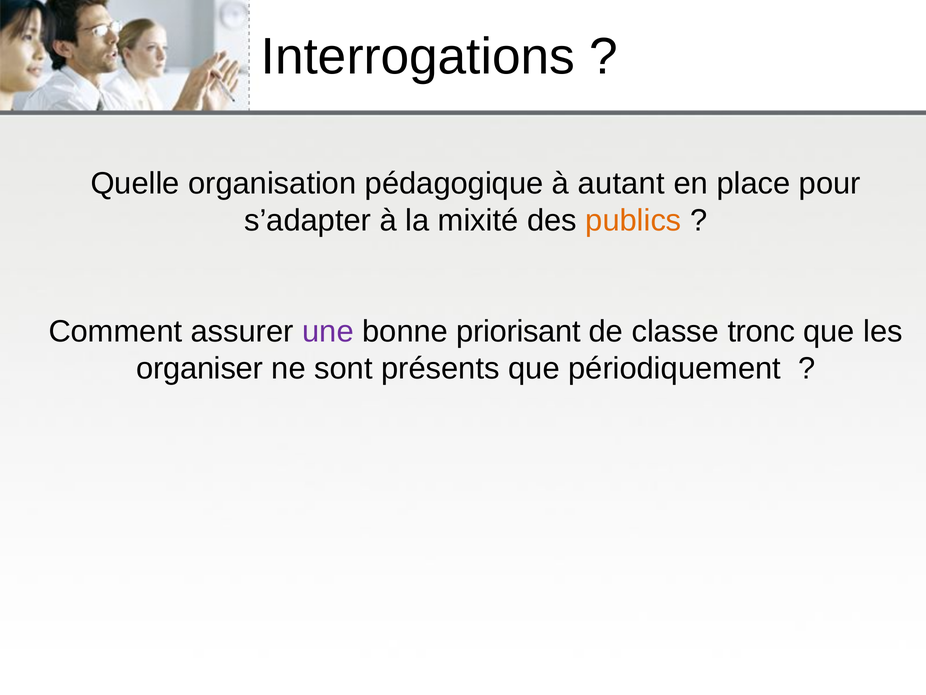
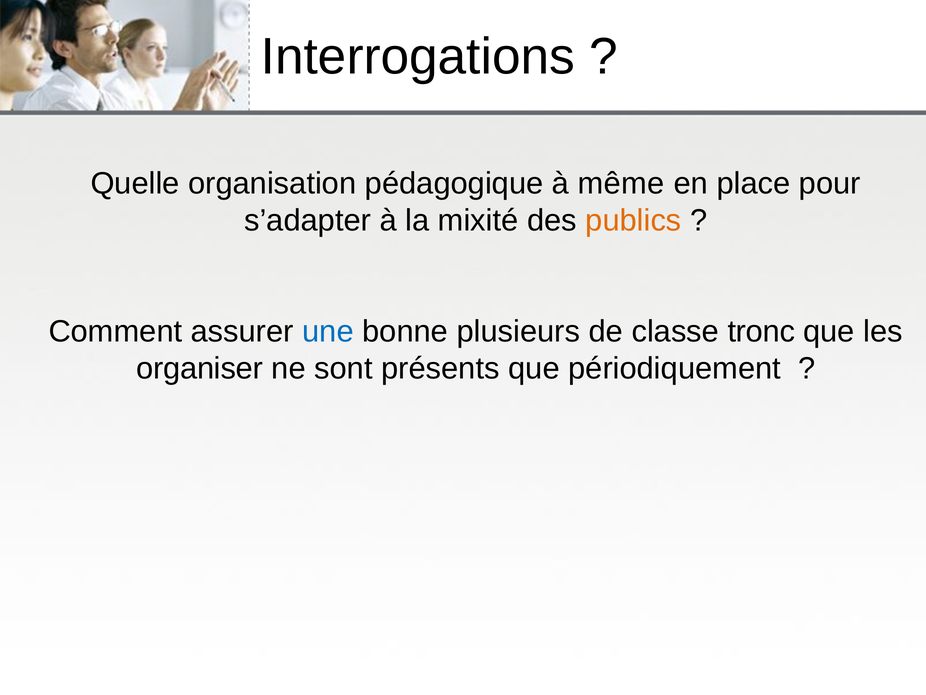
autant: autant -> même
une colour: purple -> blue
priorisant: priorisant -> plusieurs
